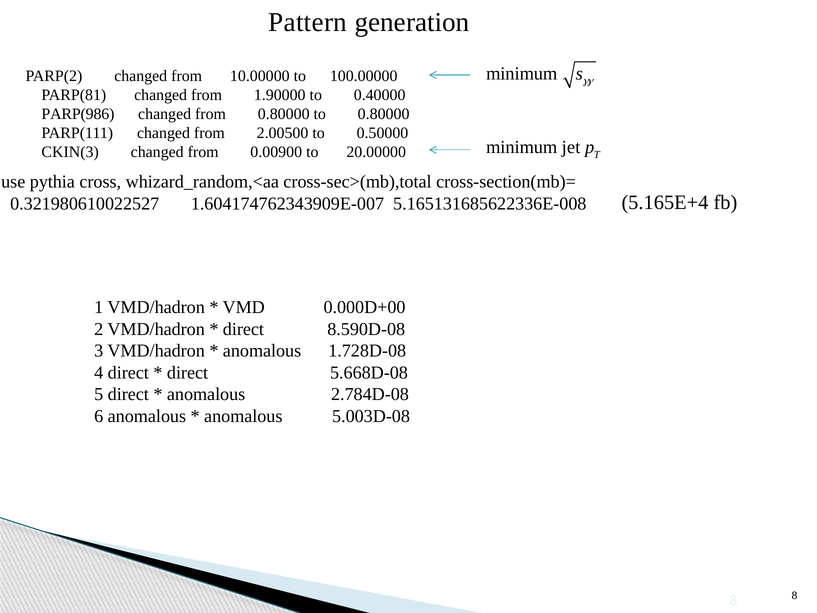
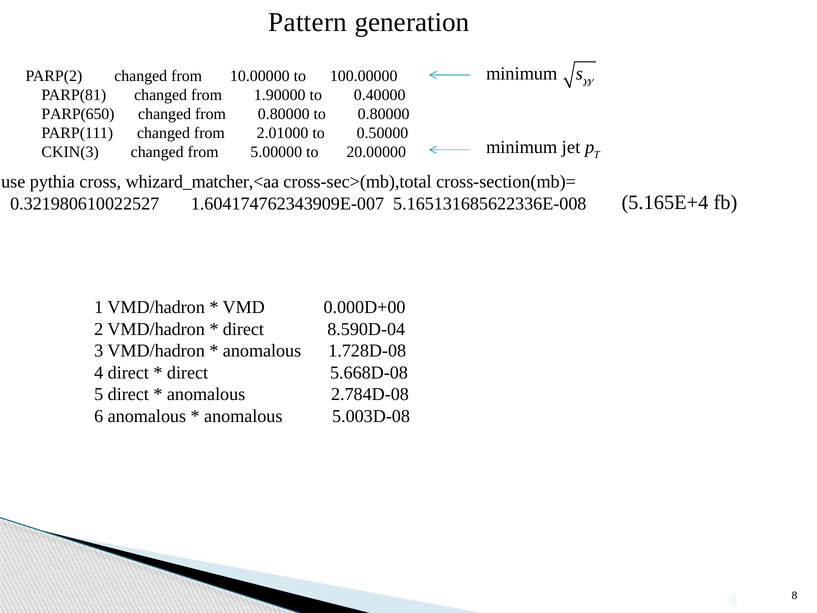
PARP(986: PARP(986 -> PARP(650
2.00500: 2.00500 -> 2.01000
0.00900: 0.00900 -> 5.00000
whizard_random,<aa: whizard_random,<aa -> whizard_matcher,<aa
8.590D-08: 8.590D-08 -> 8.590D-04
